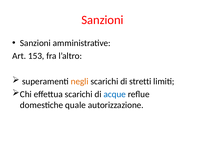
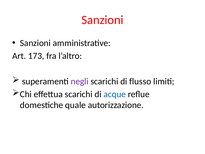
153: 153 -> 173
negli colour: orange -> purple
stretti: stretti -> flusso
